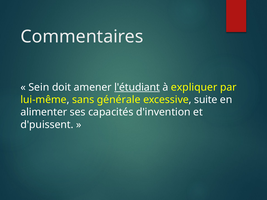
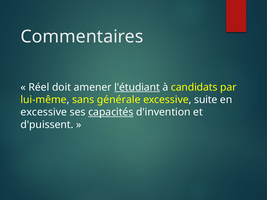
Sein: Sein -> Réel
expliquer: expliquer -> candidats
alimenter at (44, 112): alimenter -> excessive
capacités underline: none -> present
